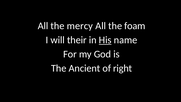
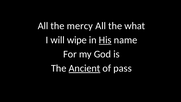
foam: foam -> what
their: their -> wipe
Ancient underline: none -> present
right: right -> pass
